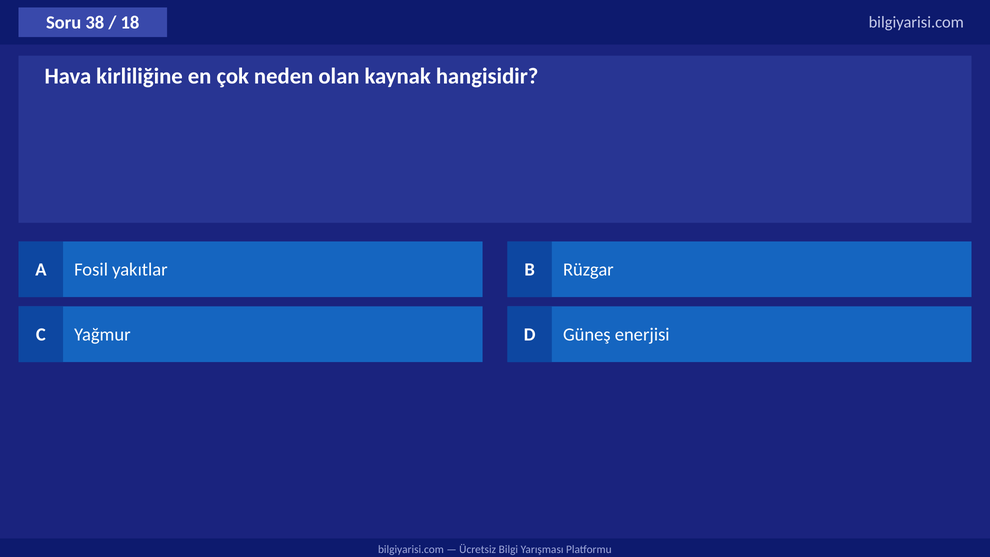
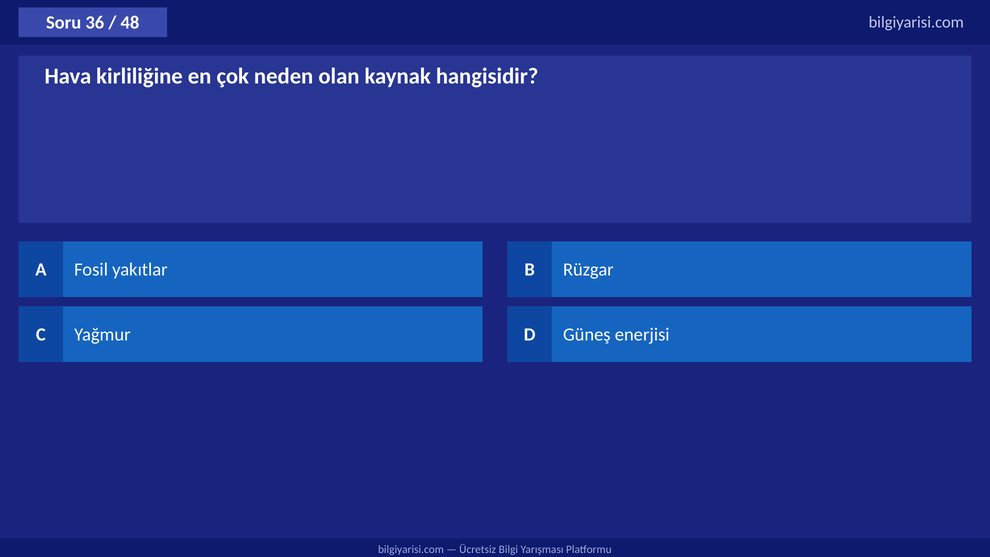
38: 38 -> 36
18: 18 -> 48
